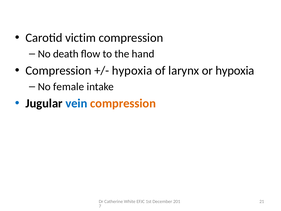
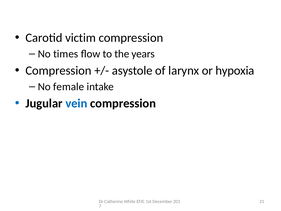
death: death -> times
hand: hand -> years
hypoxia at (132, 70): hypoxia -> asystole
compression at (123, 103) colour: orange -> black
